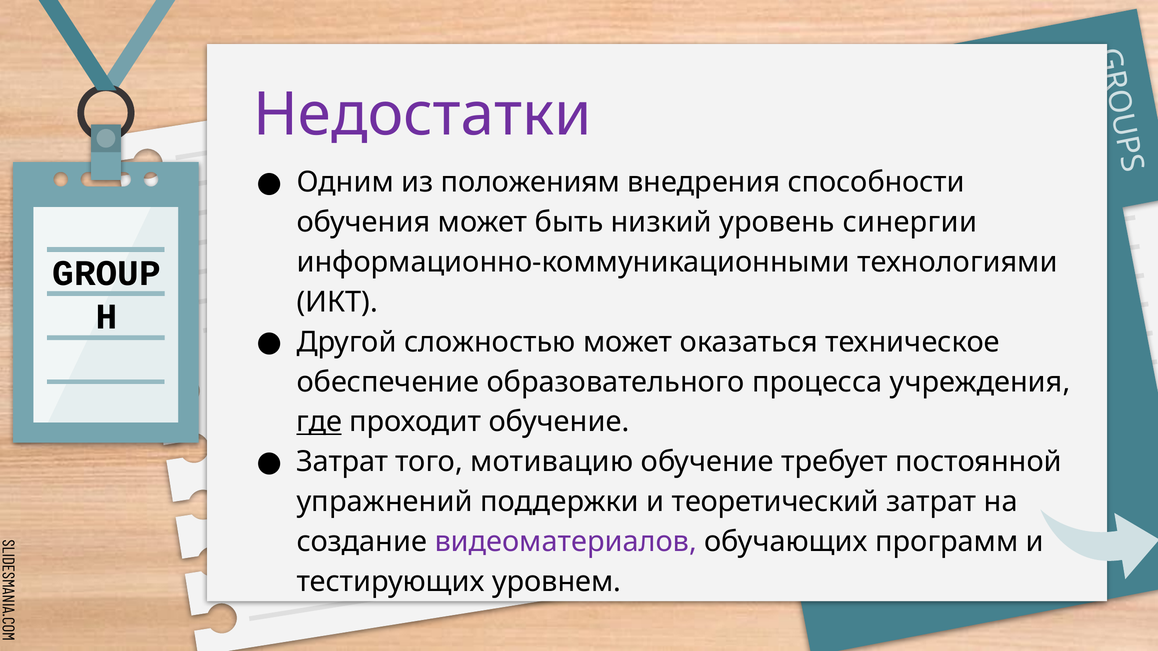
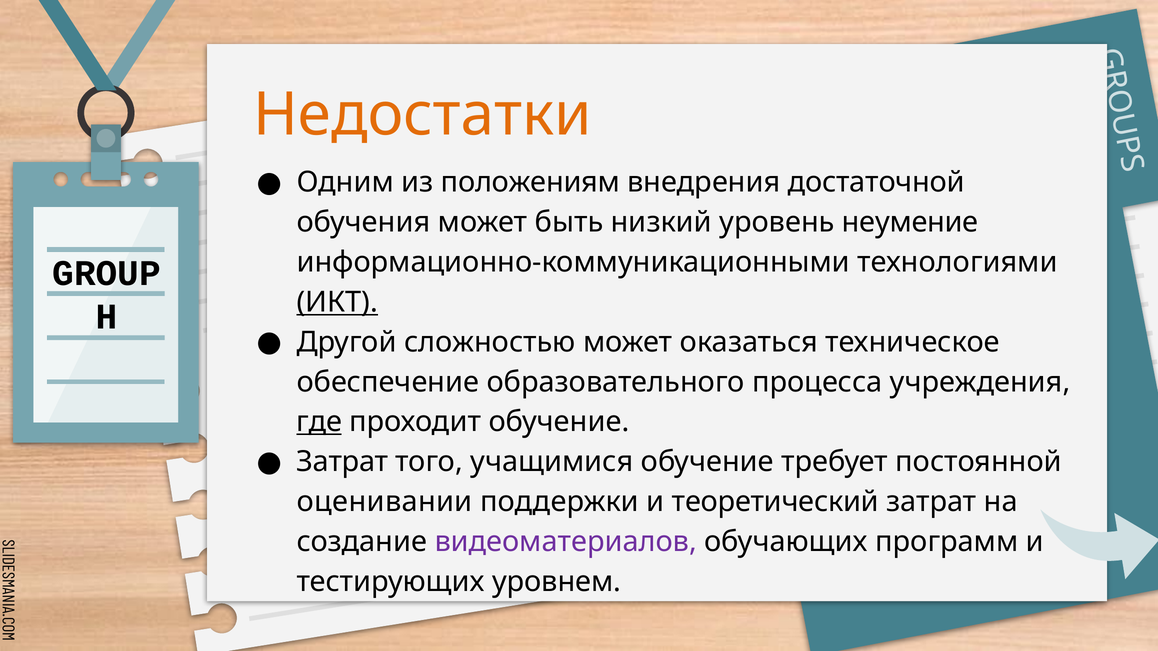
Недостатки colour: purple -> orange
способности: способности -> достаточной
синергии: синергии -> неумение
ИКТ underline: none -> present
мотивацию: мотивацию -> учащимися
упражнений: упражнений -> оценивании
